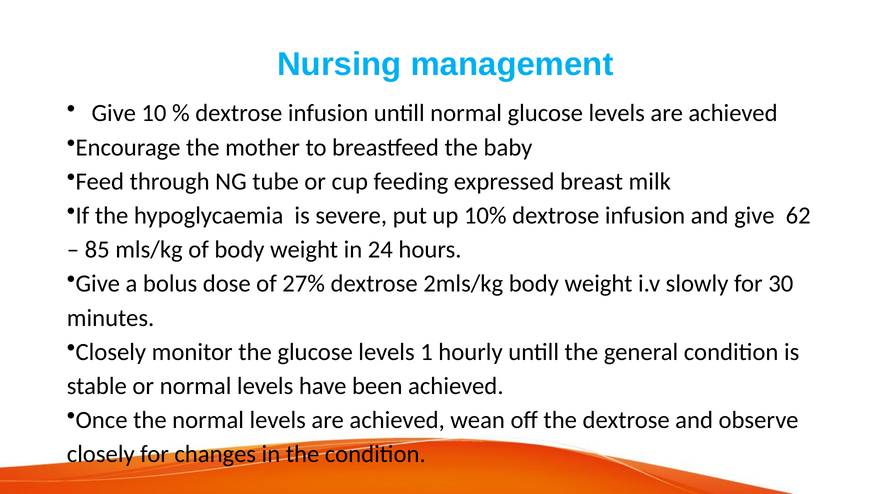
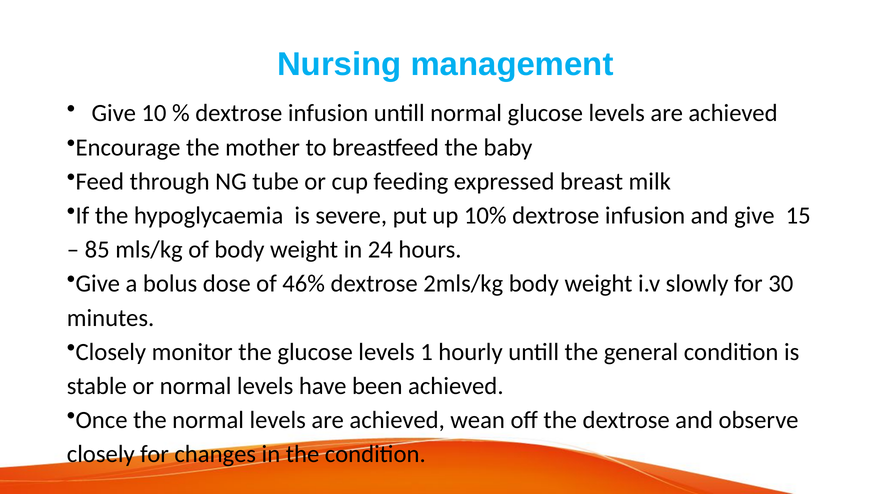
62: 62 -> 15
27%: 27% -> 46%
